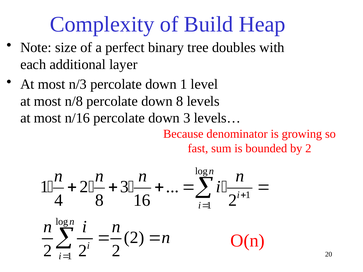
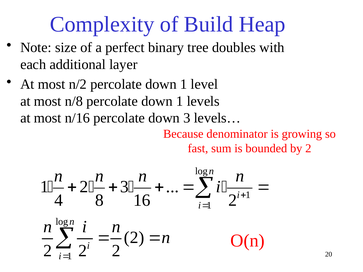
n/3: n/3 -> n/2
n/8 percolate down 8: 8 -> 1
